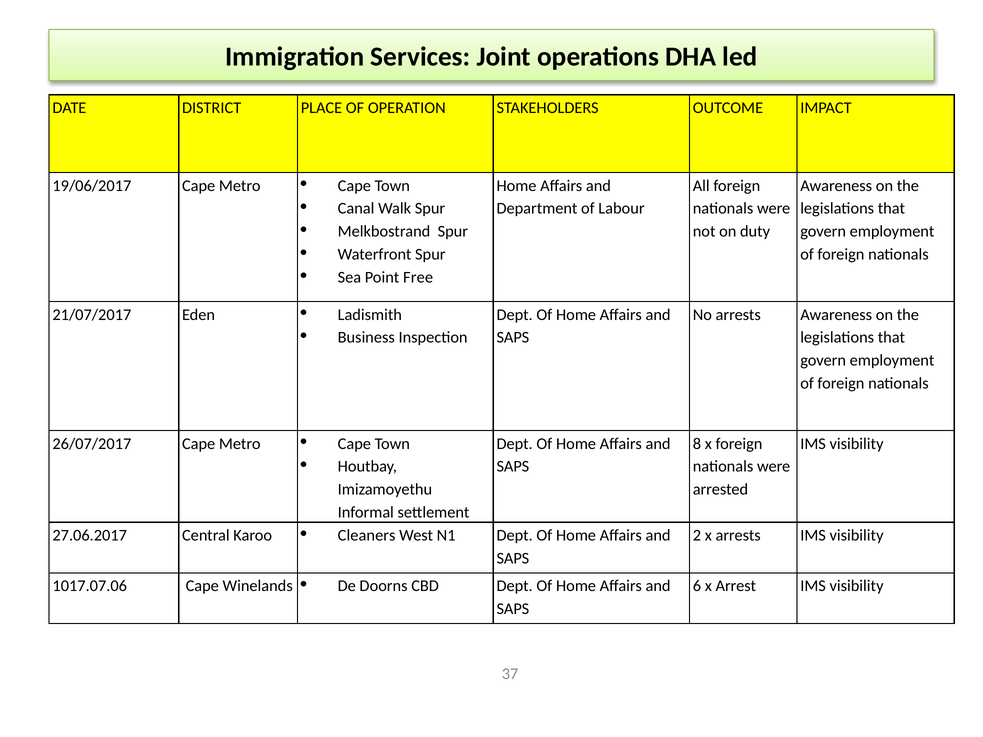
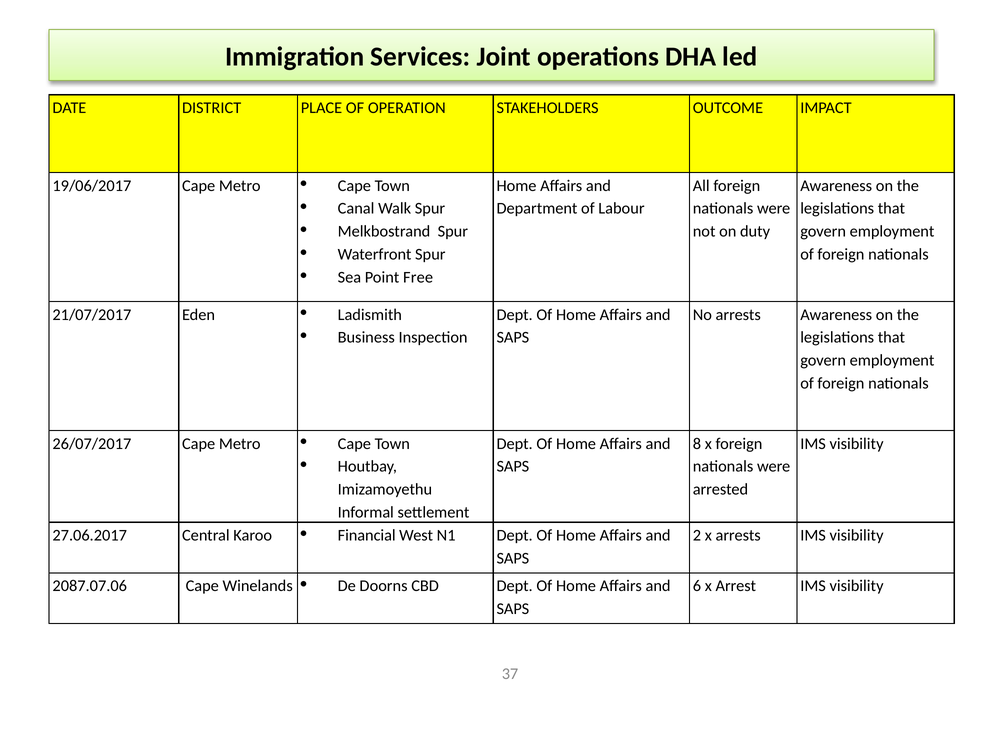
Cleaners: Cleaners -> Financial
1017.07.06: 1017.07.06 -> 2087.07.06
